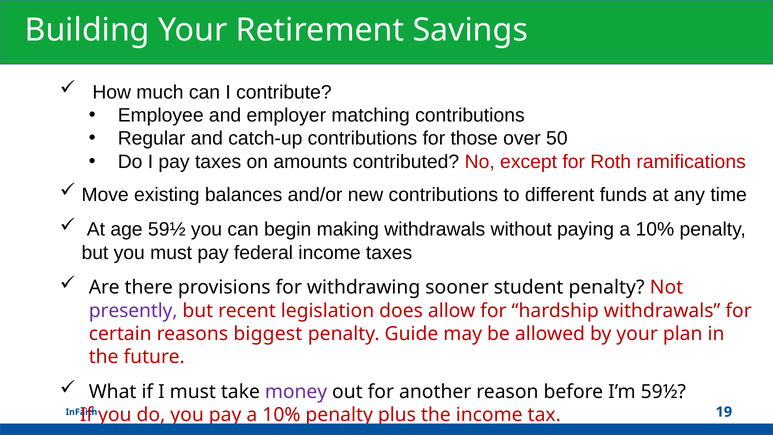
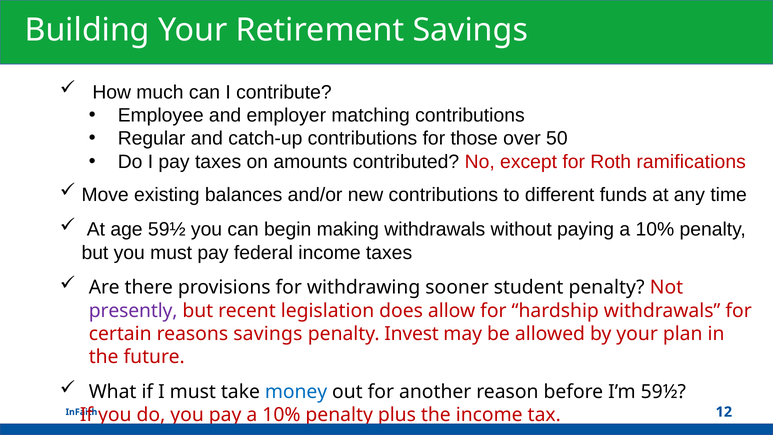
reasons biggest: biggest -> savings
Guide: Guide -> Invest
money colour: purple -> blue
19: 19 -> 12
